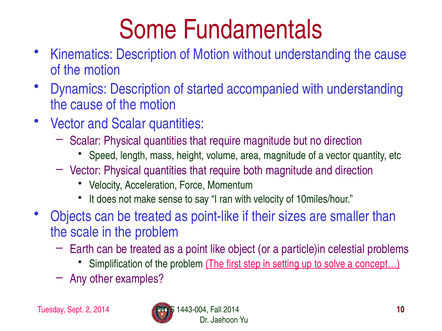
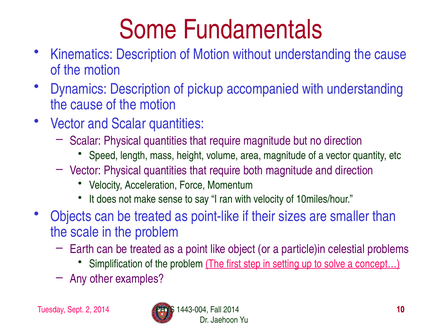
started: started -> pickup
